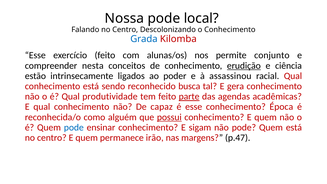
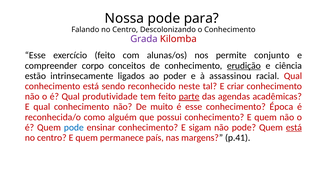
local: local -> para
Grada colour: blue -> purple
nesta: nesta -> corpo
busca: busca -> neste
gera: gera -> criar
capaz: capaz -> muito
possui underline: present -> none
está at (294, 127) underline: none -> present
irão: irão -> país
p.47: p.47 -> p.41
